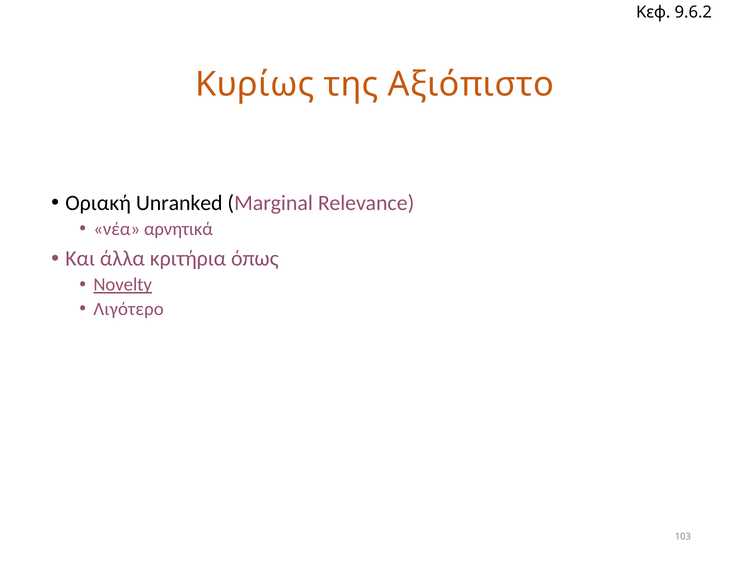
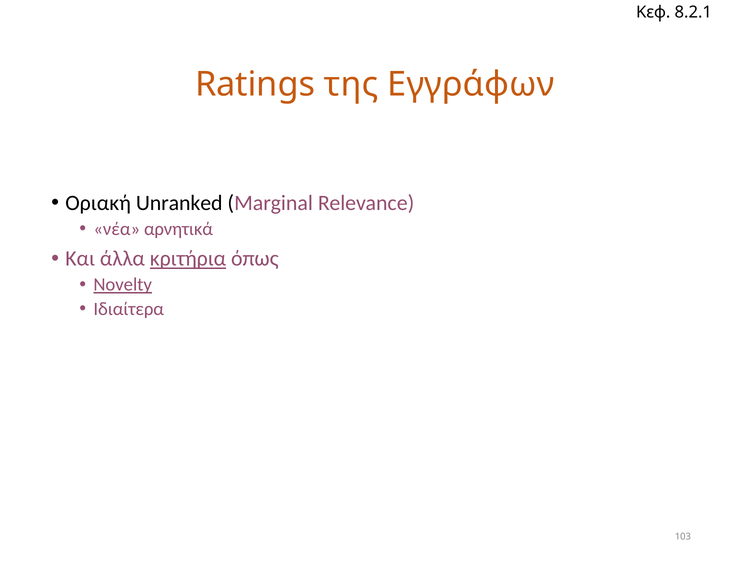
9.6.2: 9.6.2 -> 8.2.1
Κυρίως: Κυρίως -> Ratings
Αξιόπιστο: Αξιόπιστο -> Εγγράφων
κριτήρια underline: none -> present
Λιγότερο: Λιγότερο -> Ιδιαίτερα
